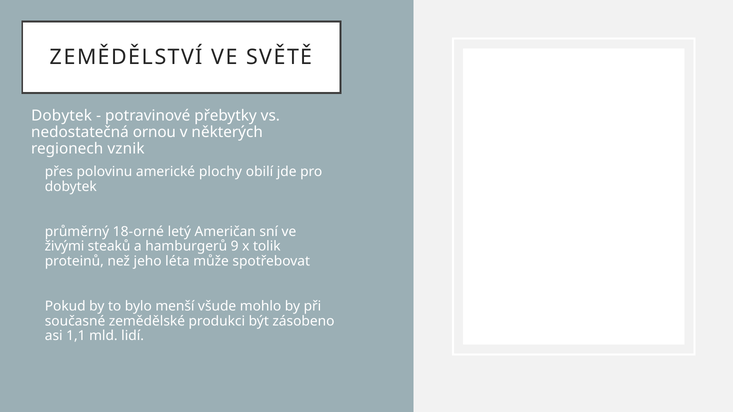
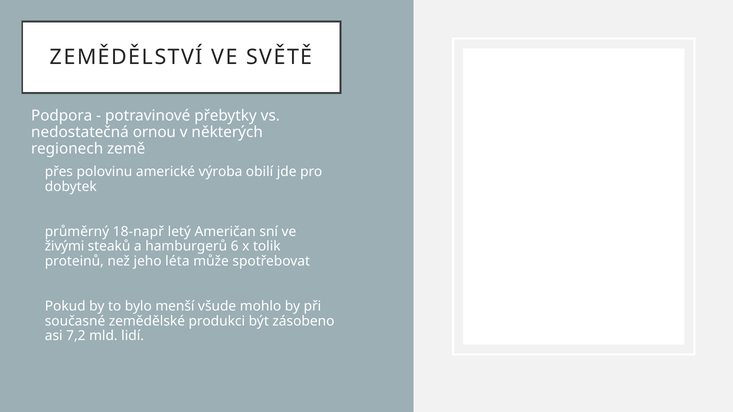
Dobytek at (62, 116): Dobytek -> Podpora
vznik: vznik -> země
plochy: plochy -> výroba
18-orné: 18-orné -> 18-např
9: 9 -> 6
1,1: 1,1 -> 7,2
